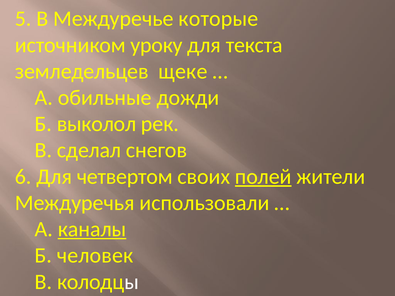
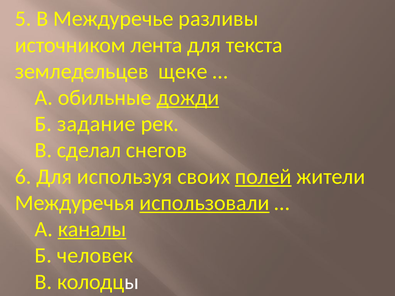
которые: которые -> разливы
уроку: уроку -> лента
дожди underline: none -> present
выколол: выколол -> задание
четвертом: четвертом -> используя
использовали underline: none -> present
